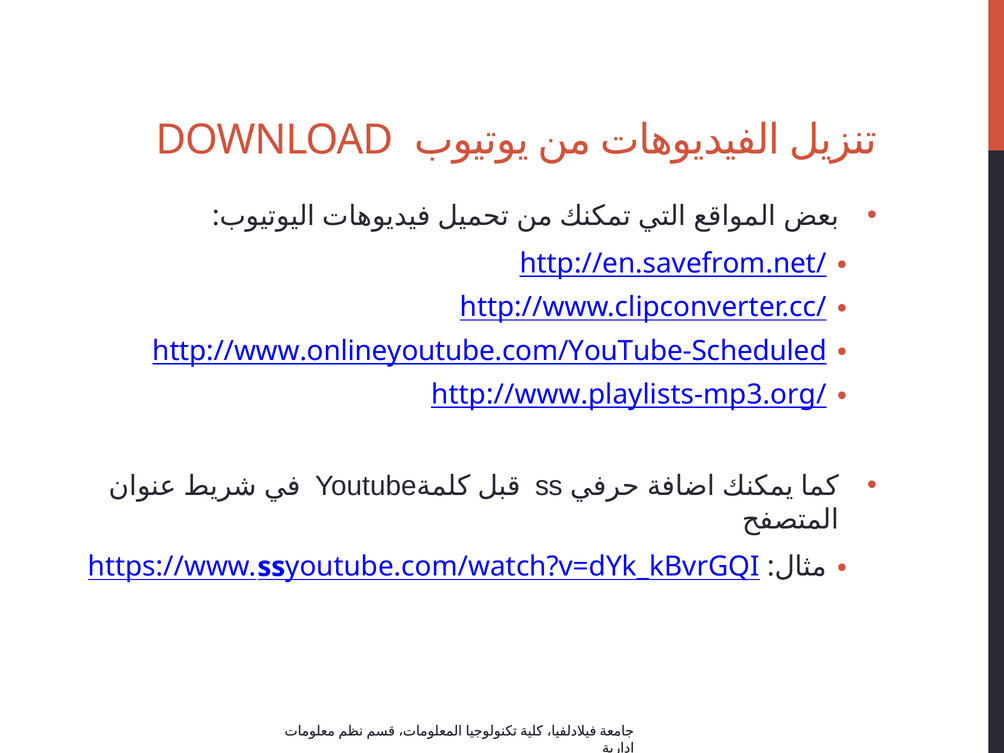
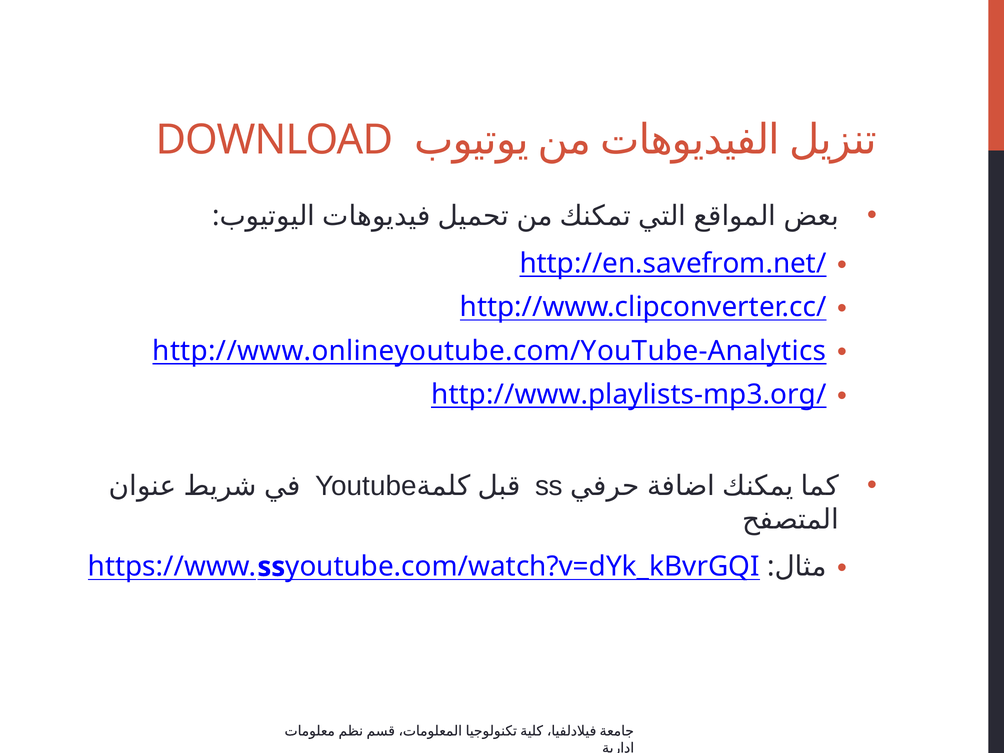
http://www.onlineyoutube.com/YouTube-Scheduled: http://www.onlineyoutube.com/YouTube-Scheduled -> http://www.onlineyoutube.com/YouTube-Analytics
